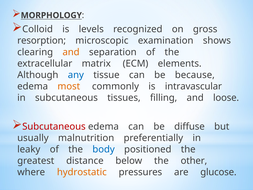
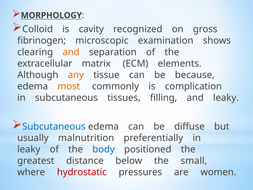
levels: levels -> cavity
resorption: resorption -> fibrinogen
any colour: blue -> orange
intravascular: intravascular -> complication
and loose: loose -> leaky
Subcutaneous at (54, 126) colour: red -> blue
other: other -> small
hydrostatic colour: orange -> red
glucose: glucose -> women
